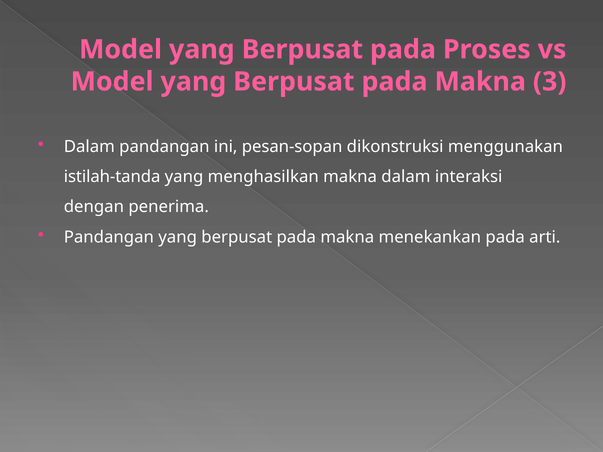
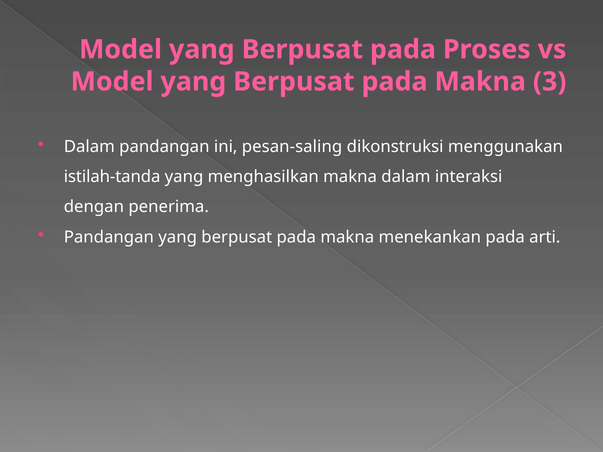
pesan-sopan: pesan-sopan -> pesan-saling
